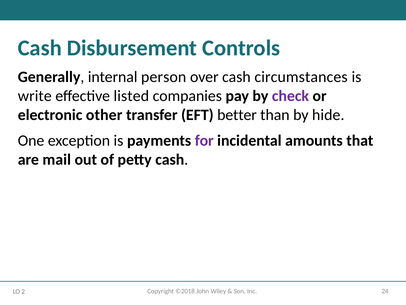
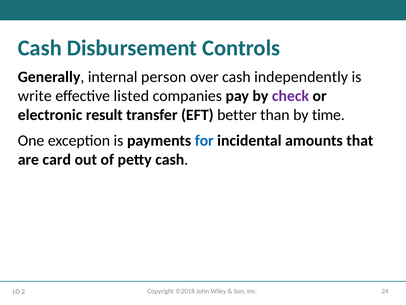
circumstances: circumstances -> independently
other: other -> result
hide: hide -> time
for colour: purple -> blue
mail: mail -> card
